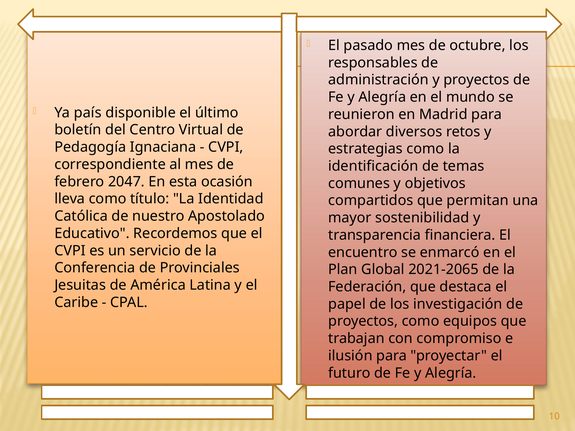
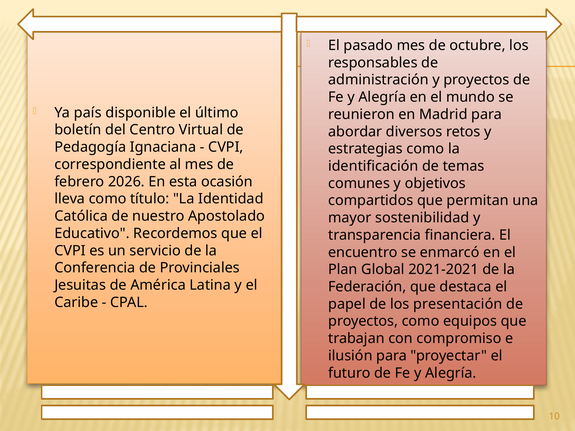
2047: 2047 -> 2026
2021-2065: 2021-2065 -> 2021-2021
investigación: investigación -> presentación
